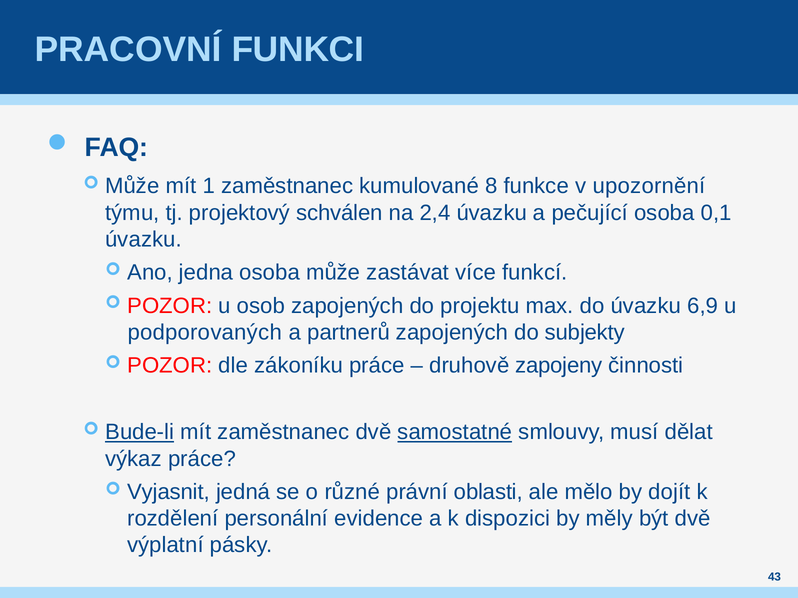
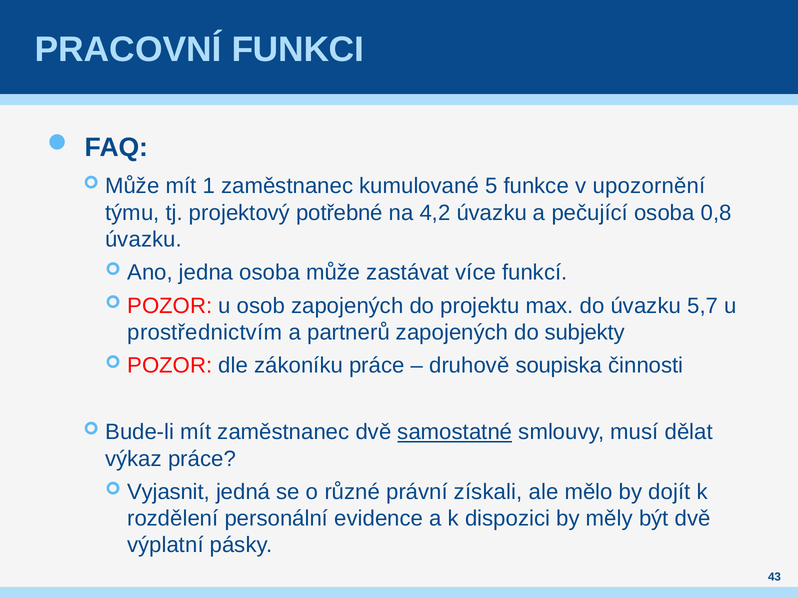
8: 8 -> 5
schválen: schválen -> potřebné
2,4: 2,4 -> 4,2
0,1: 0,1 -> 0,8
6,9: 6,9 -> 5,7
podporovaných: podporovaných -> prostřednictvím
zapojeny: zapojeny -> soupiska
Bude-li underline: present -> none
oblasti: oblasti -> získali
